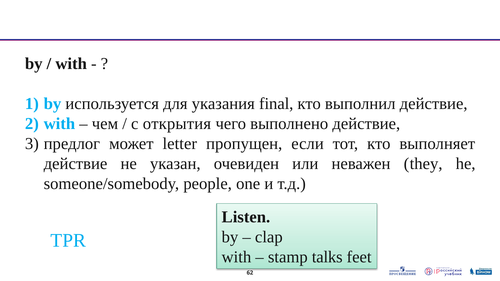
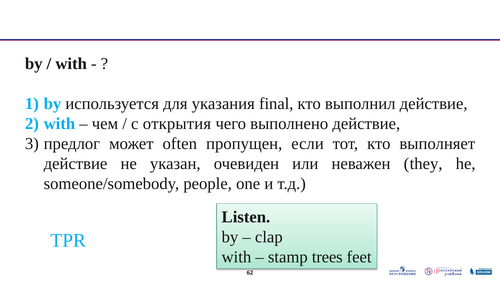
letter: letter -> often
talks: talks -> trees
